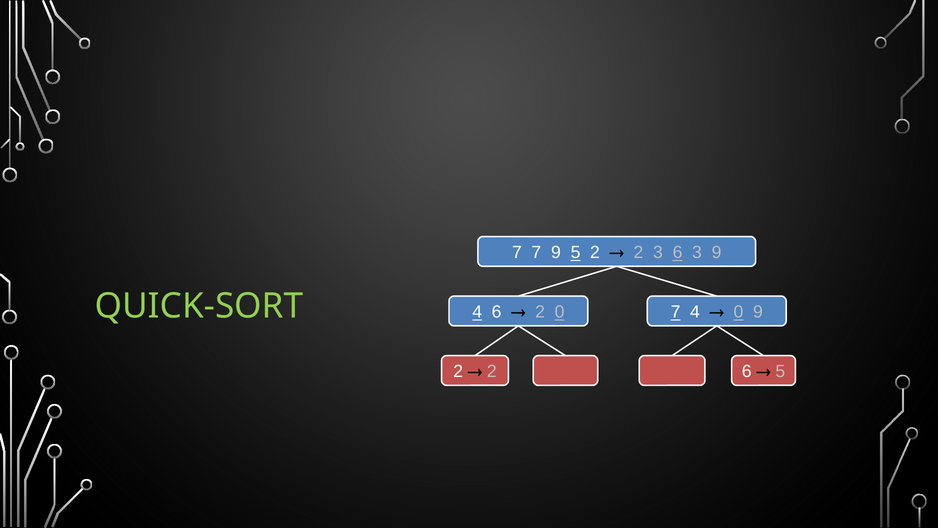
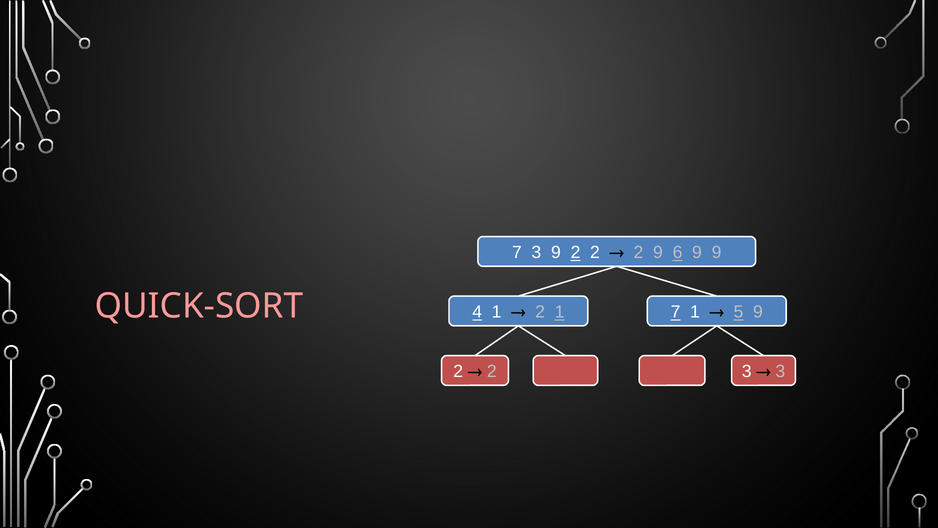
7 7: 7 -> 3
5 at (576, 252): 5 -> 2
2 3: 3 -> 9
6 3: 3 -> 9
QUICK-SORT colour: light green -> pink
4 6: 6 -> 1
2 0: 0 -> 1
7 4: 4 -> 1
0 at (738, 312): 0 -> 5
2 6: 6 -> 3
5 at (780, 371): 5 -> 3
